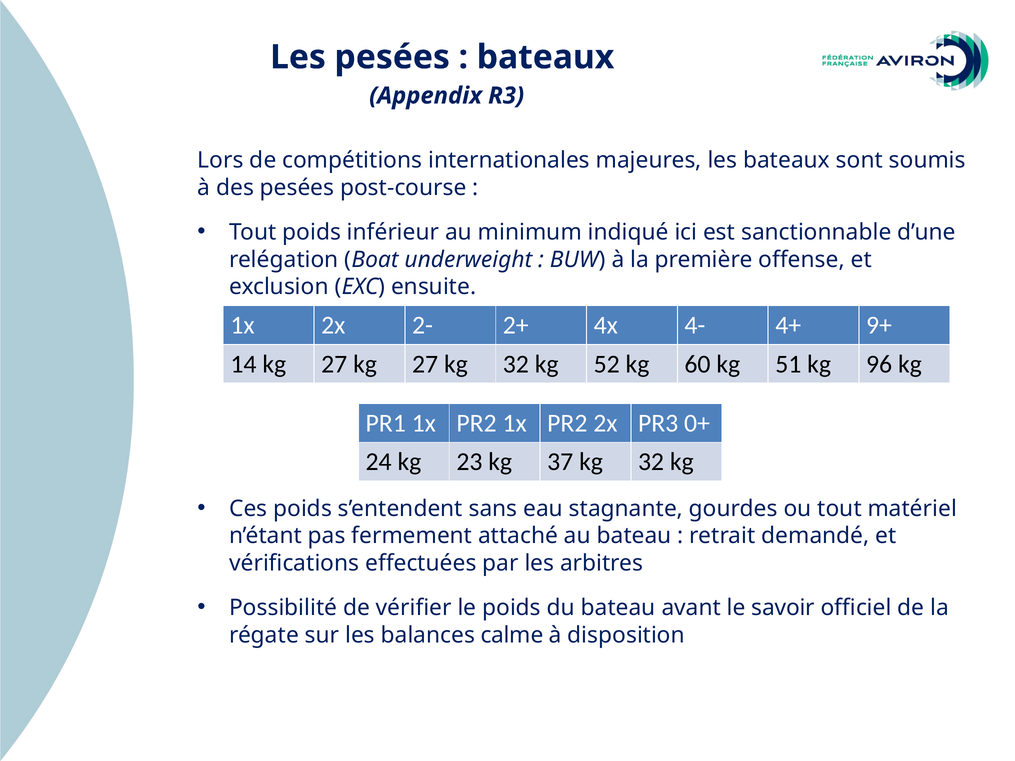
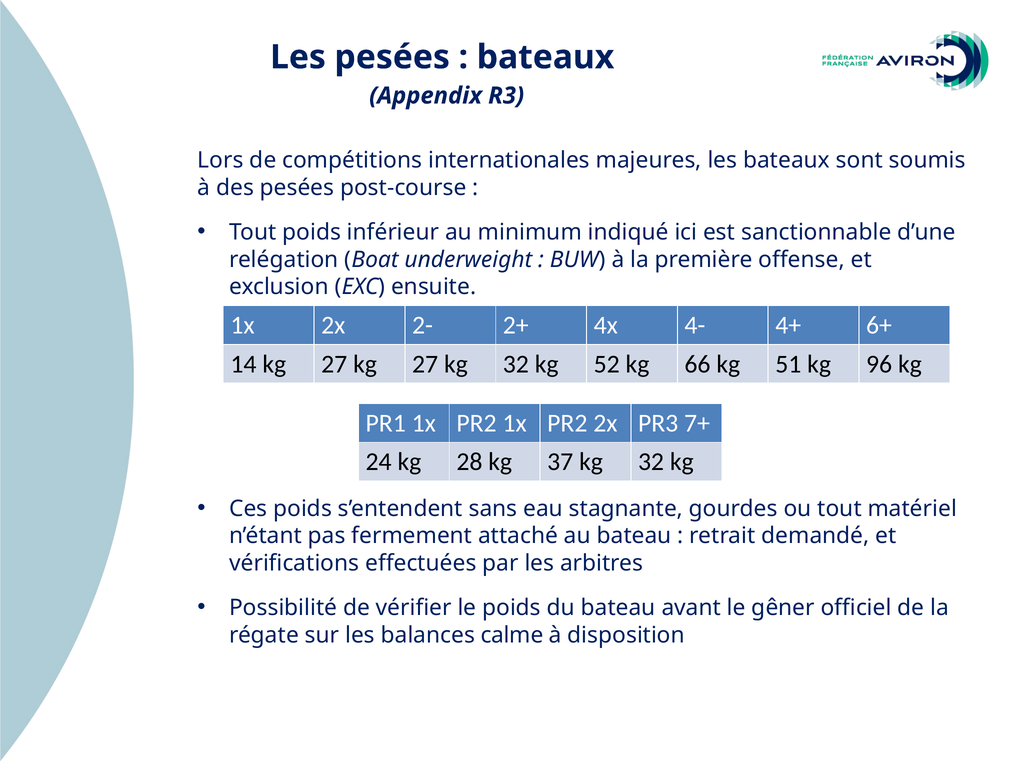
9+: 9+ -> 6+
60: 60 -> 66
0+: 0+ -> 7+
23: 23 -> 28
savoir: savoir -> gêner
